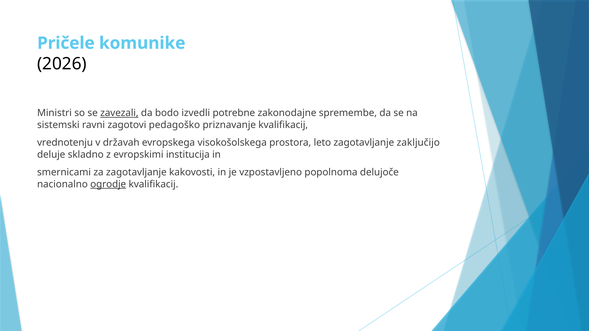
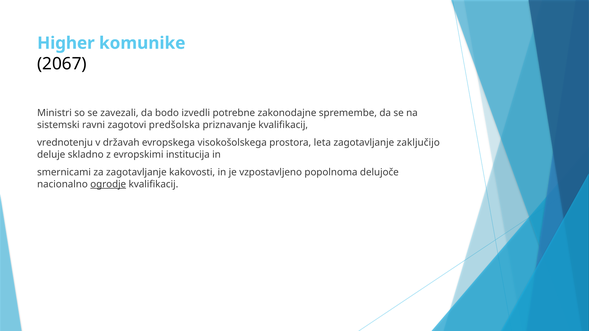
Pričele: Pričele -> Higher
2026: 2026 -> 2067
zavezali underline: present -> none
pedagoško: pedagoško -> predšolska
leto: leto -> leta
